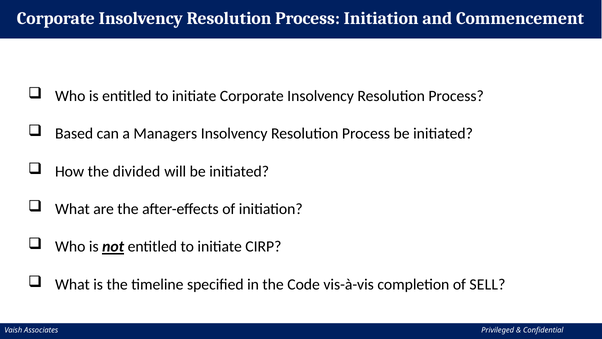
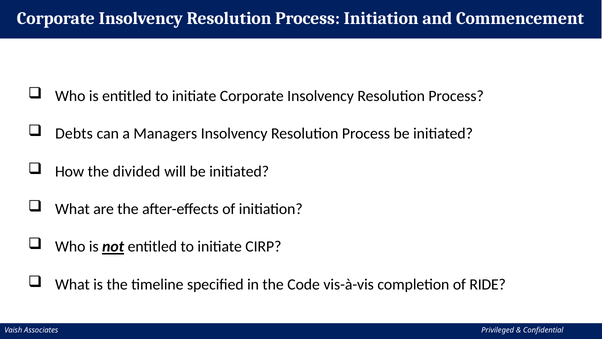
Based: Based -> Debts
SELL: SELL -> RIDE
